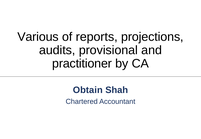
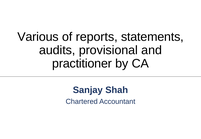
projections: projections -> statements
Obtain: Obtain -> Sanjay
